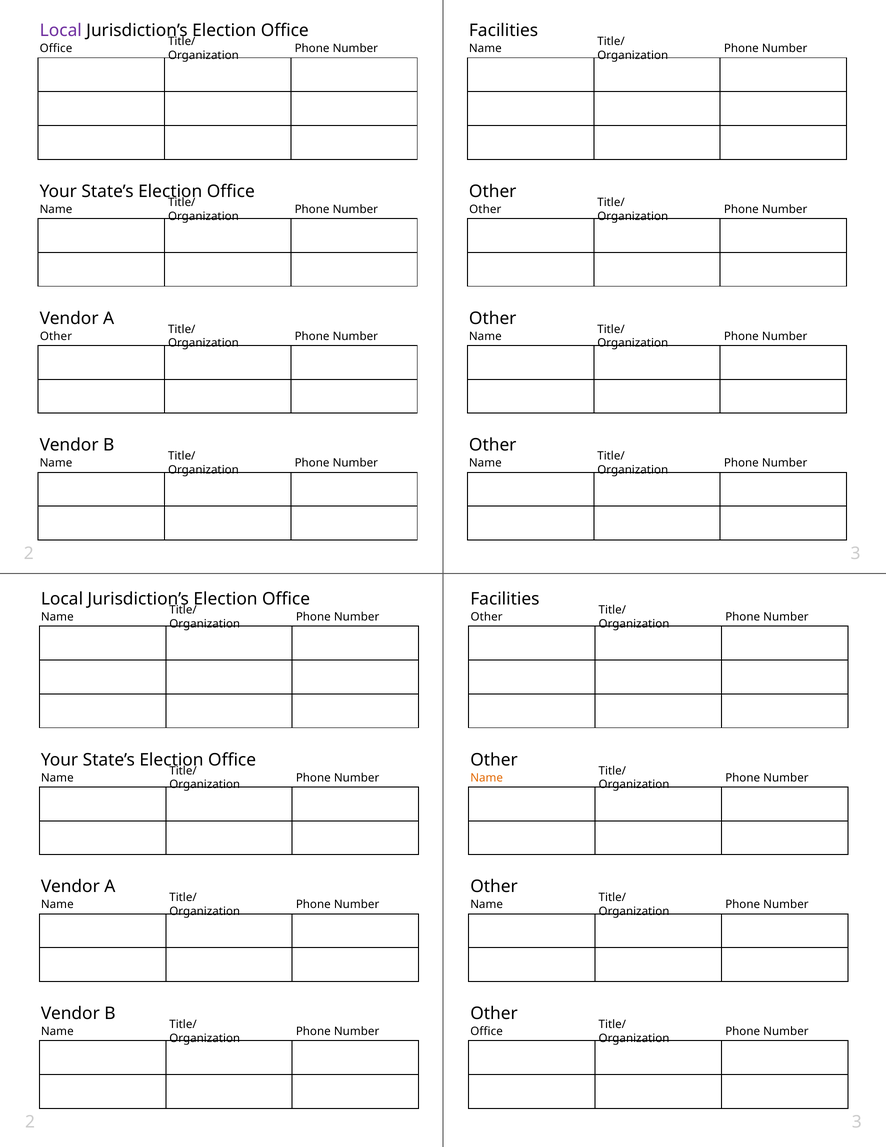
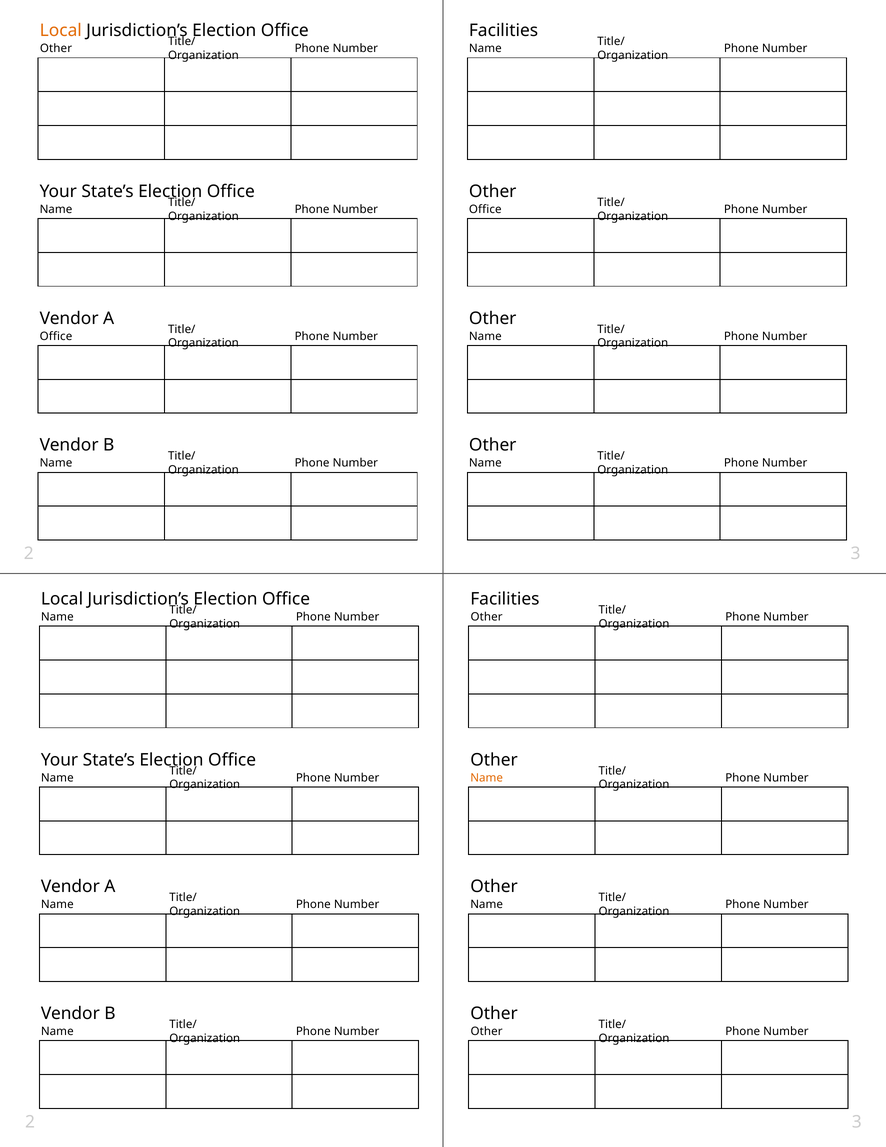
Local at (61, 31) colour: purple -> orange
Office at (56, 49): Office -> Other
Other at (485, 209): Other -> Office
Other at (56, 336): Other -> Office
Office at (487, 1031): Office -> Other
